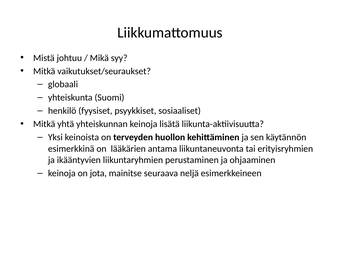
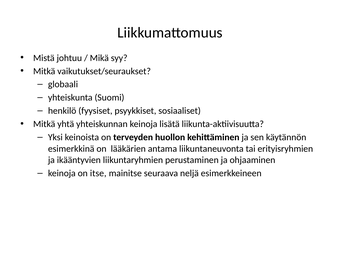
jota: jota -> itse
